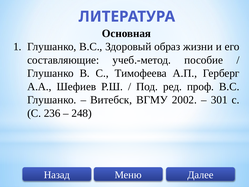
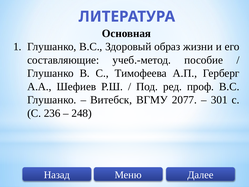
2002: 2002 -> 2077
